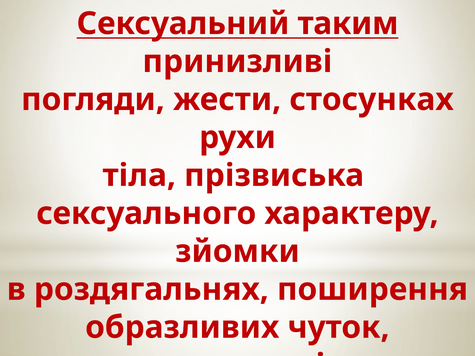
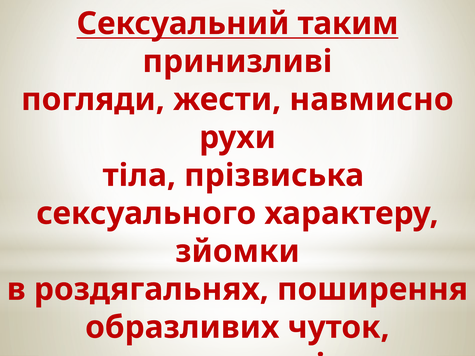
стосунках: стосунках -> навмисно
